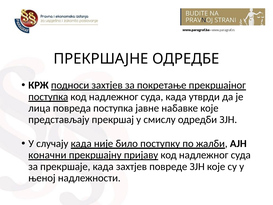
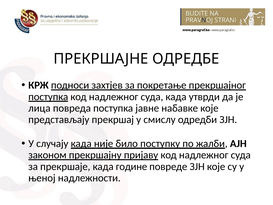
коначни: коначни -> законом
када захтјев: захтјев -> године
